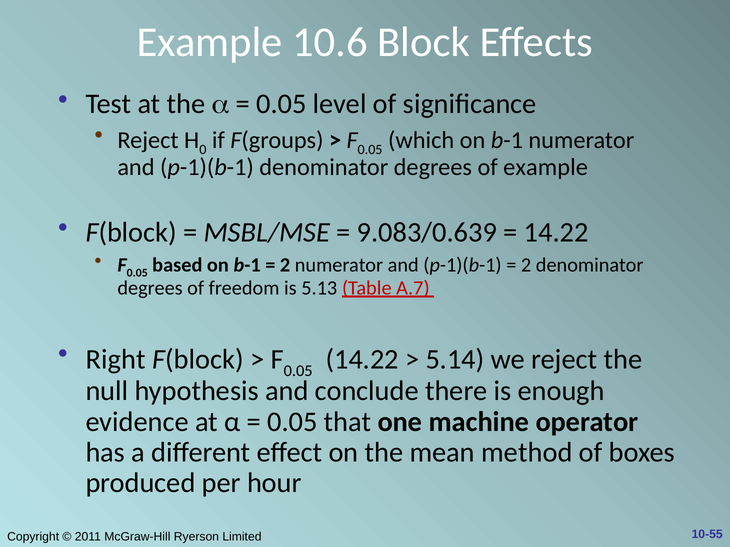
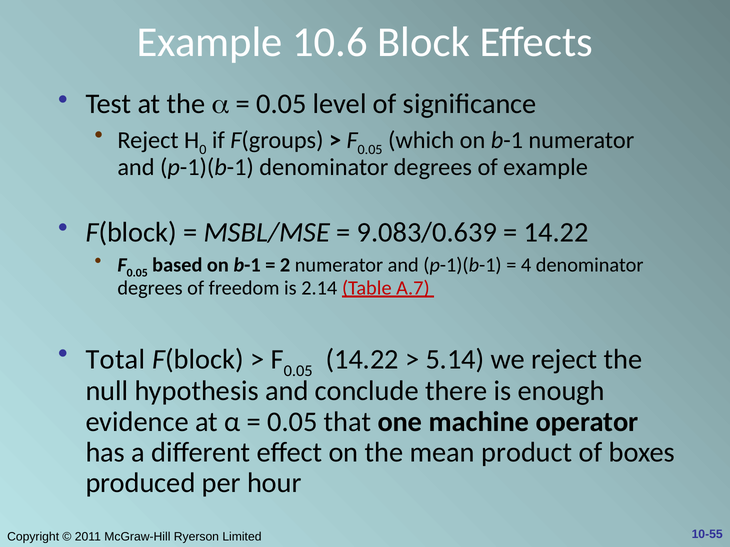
2 at (526, 265): 2 -> 4
5.13: 5.13 -> 2.14
Right: Right -> Total
method: method -> product
